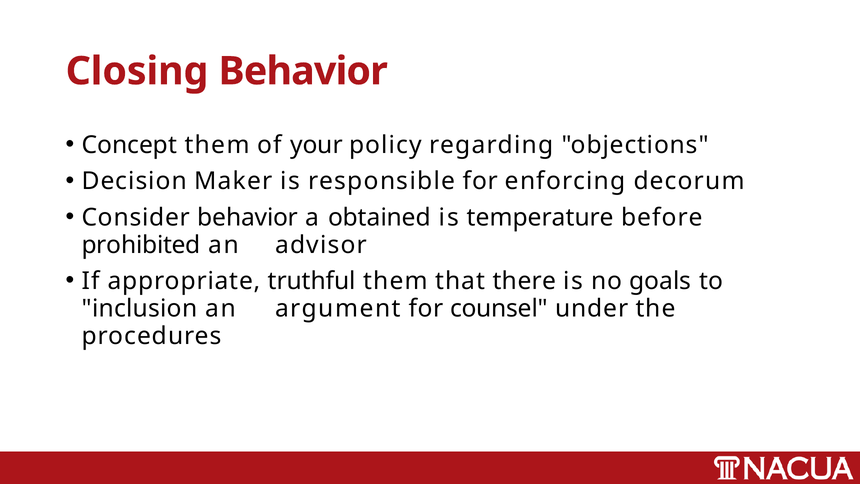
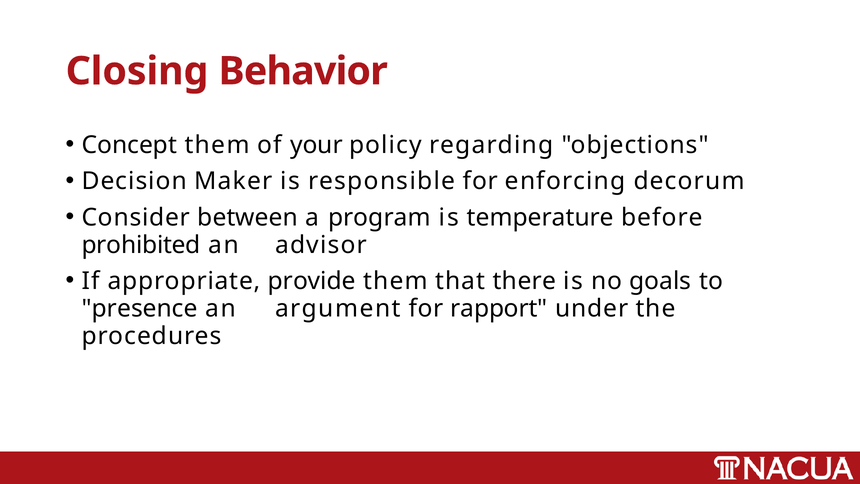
Consider behavior: behavior -> between
obtained: obtained -> program
truthful: truthful -> provide
inclusion: inclusion -> presence
counsel: counsel -> rapport
